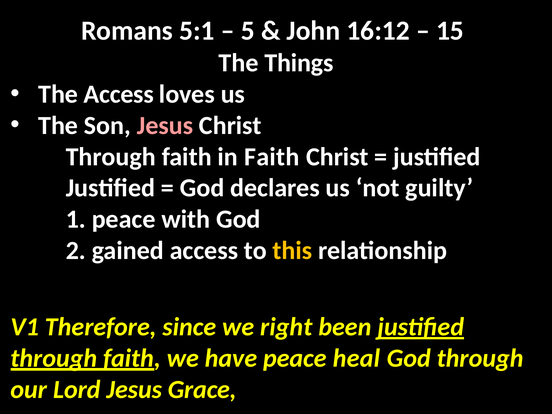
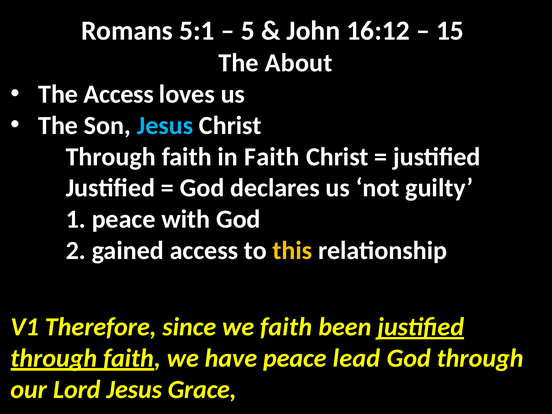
Things: Things -> About
Jesus at (165, 125) colour: pink -> light blue
we right: right -> faith
heal: heal -> lead
